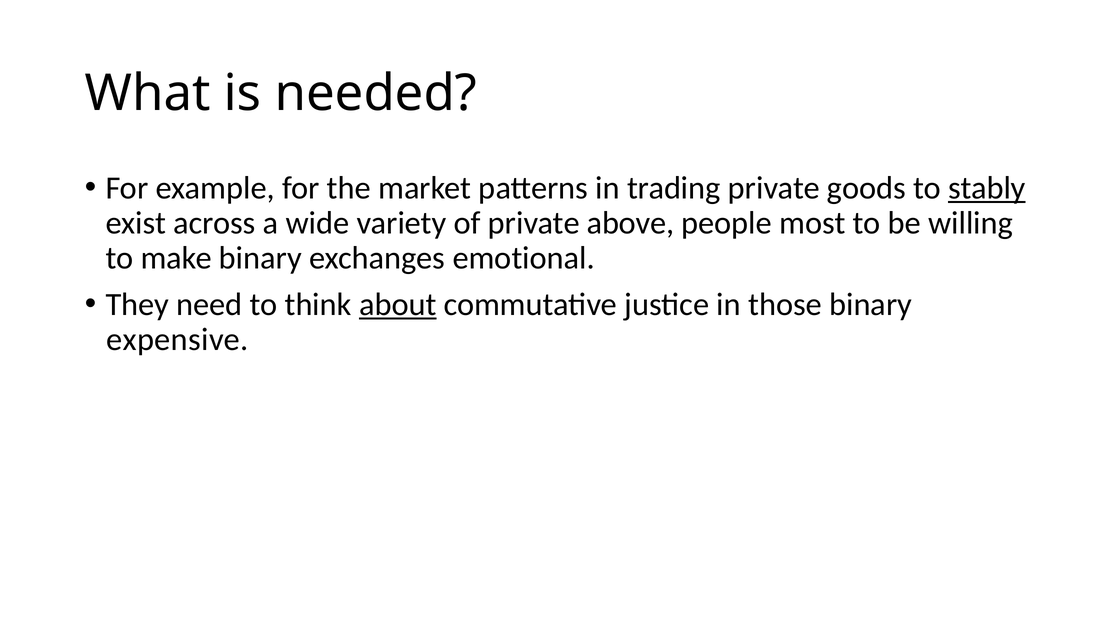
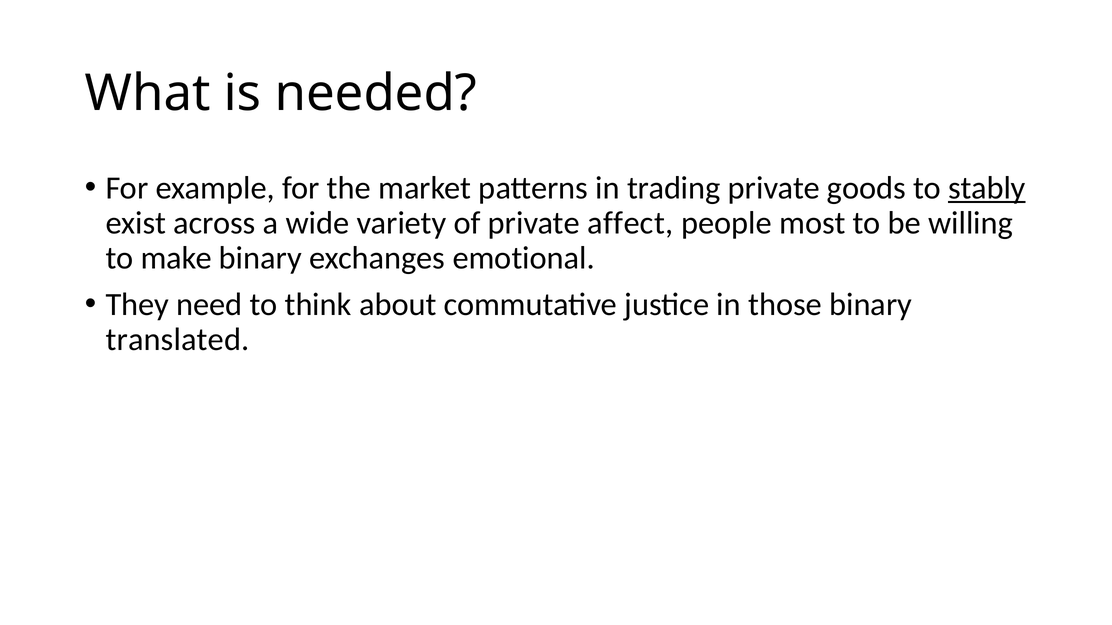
above: above -> affect
about underline: present -> none
expensive: expensive -> translated
